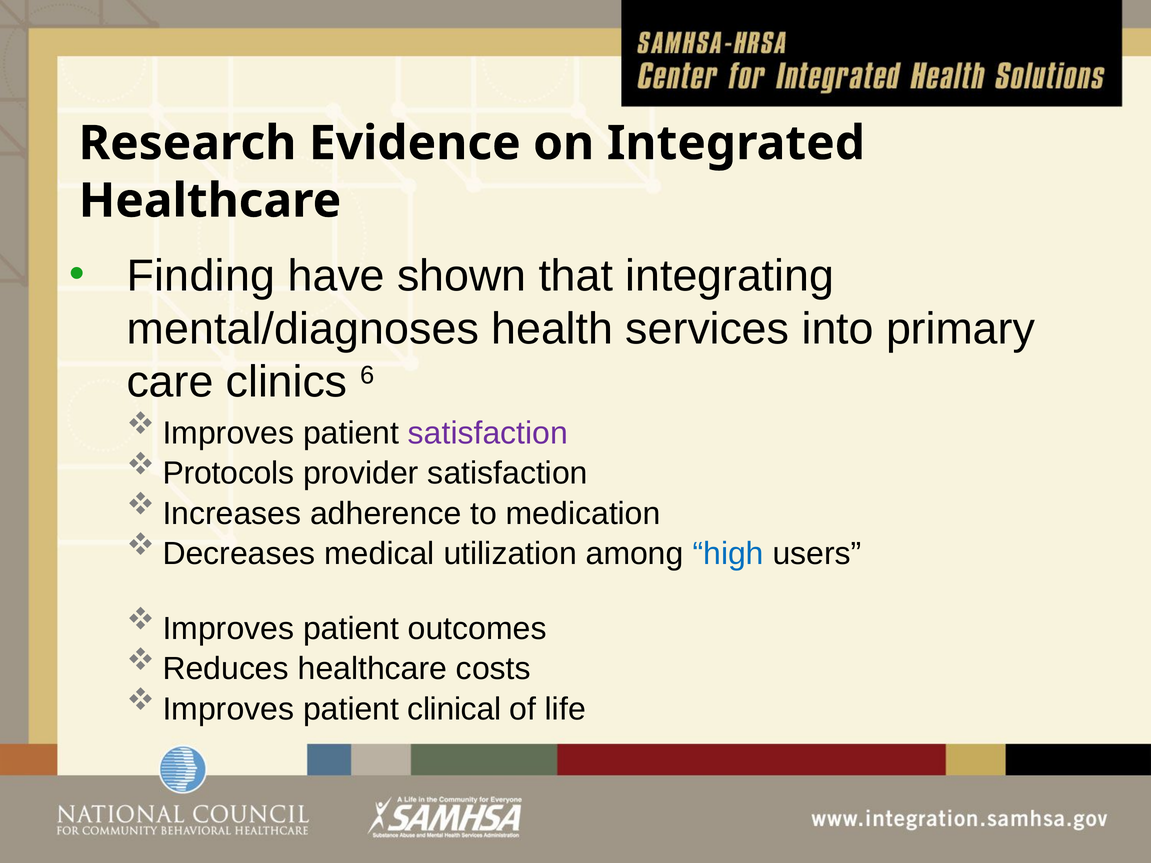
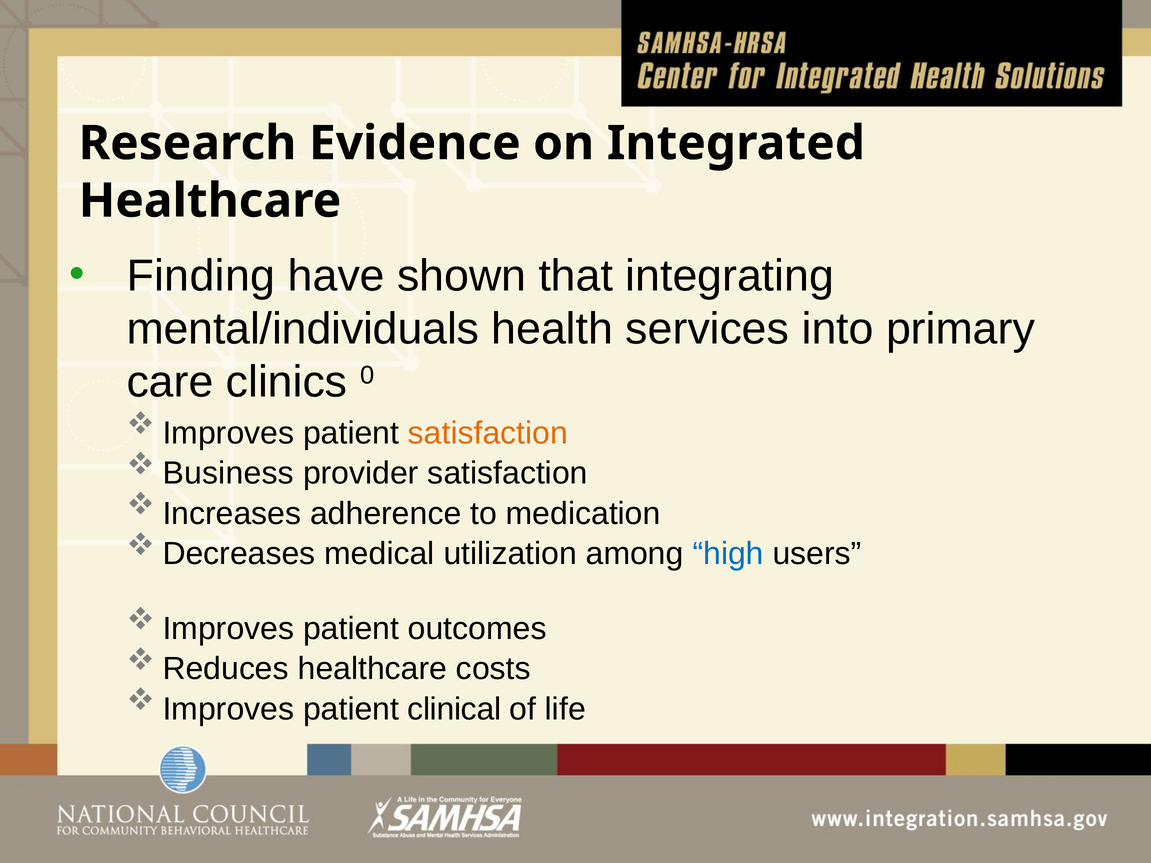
mental/diagnoses: mental/diagnoses -> mental/individuals
6: 6 -> 0
satisfaction at (488, 433) colour: purple -> orange
Protocols: Protocols -> Business
